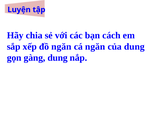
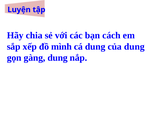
đồ ngăn: ngăn -> mình
cá ngăn: ngăn -> dung
